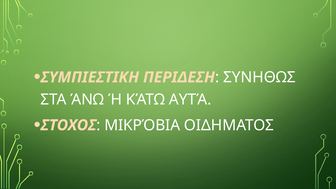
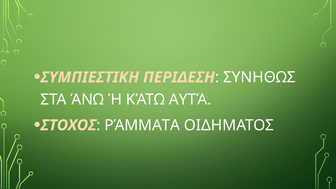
ΜΙΚΡΌΒΙΑ: ΜΙΚΡΌΒΙΑ -> ΡΆΜΜΑΤΑ
